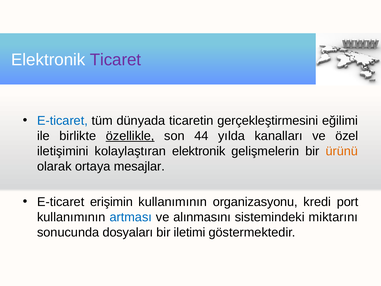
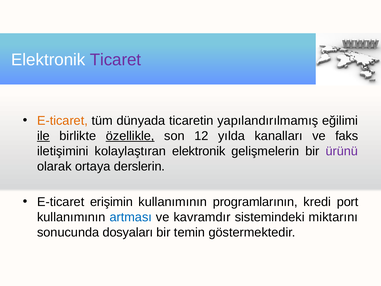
E-ticaret at (62, 121) colour: blue -> orange
gerçekleştirmesini: gerçekleştirmesini -> yapılandırılmamış
ile underline: none -> present
44: 44 -> 12
özel: özel -> faks
ürünü colour: orange -> purple
mesajlar: mesajlar -> derslerin
organizasyonu: organizasyonu -> programlarının
alınmasını: alınmasını -> kavramdır
iletimi: iletimi -> temin
